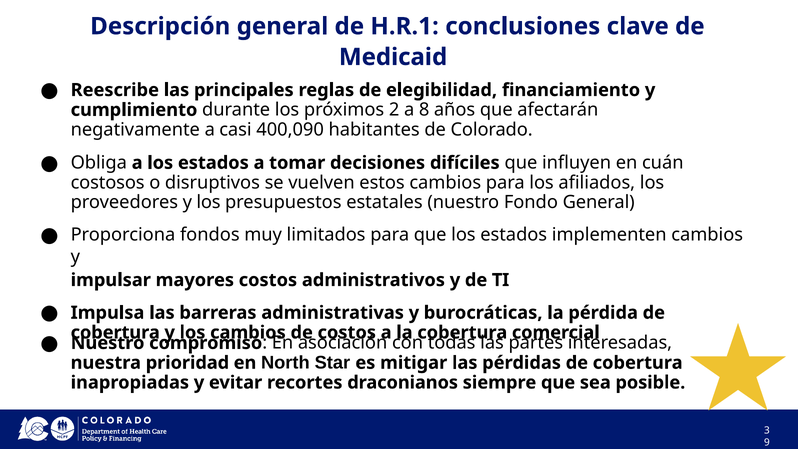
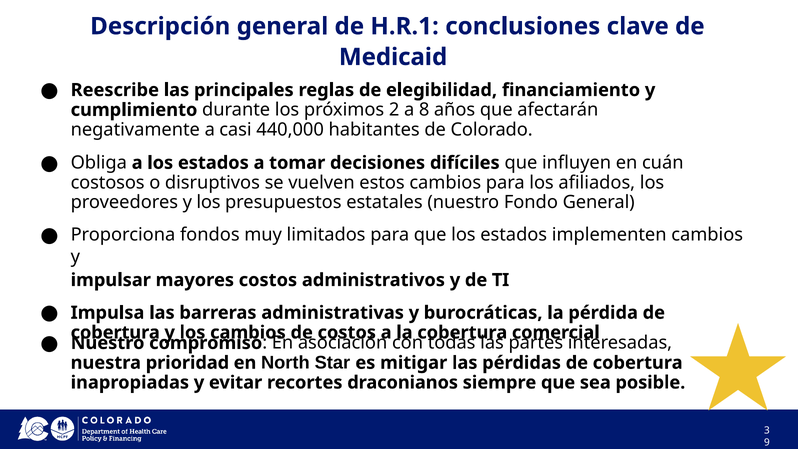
400,090: 400,090 -> 440,000
